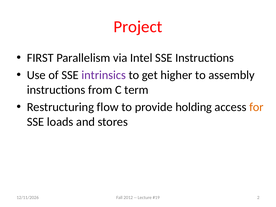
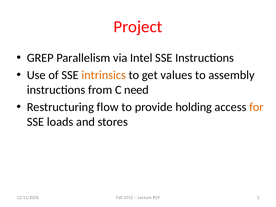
FIRST: FIRST -> GREP
intrinsics colour: purple -> orange
higher: higher -> values
term: term -> need
